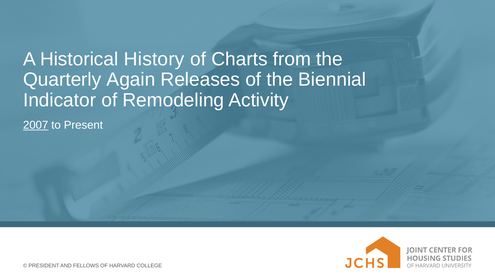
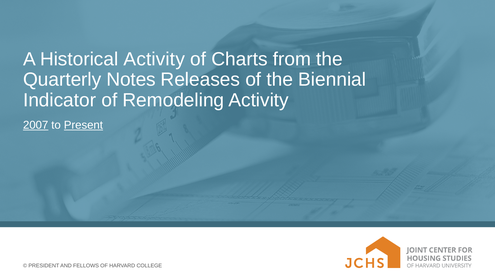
Historical History: History -> Activity
Again: Again -> Notes
Present underline: none -> present
